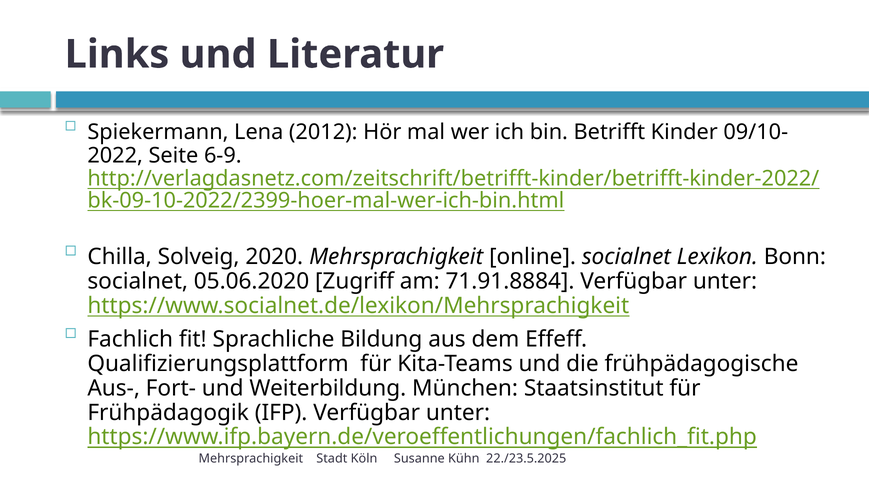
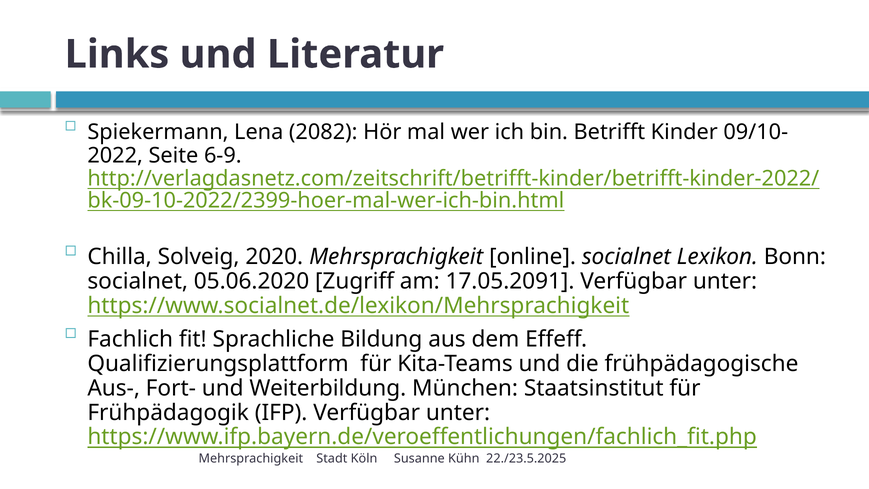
2012: 2012 -> 2082
71.91.8884: 71.91.8884 -> 17.05.2091
